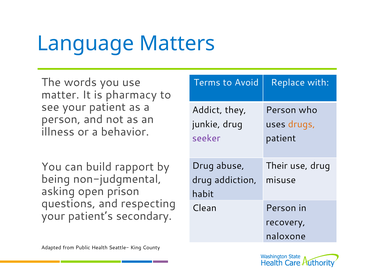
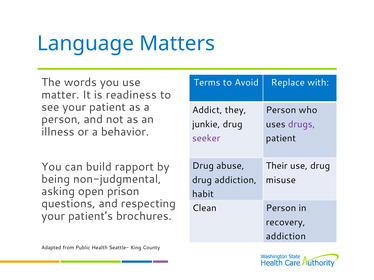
pharmacy: pharmacy -> readiness
drugs colour: orange -> purple
secondary: secondary -> brochures
naloxone at (286, 237): naloxone -> addiction
